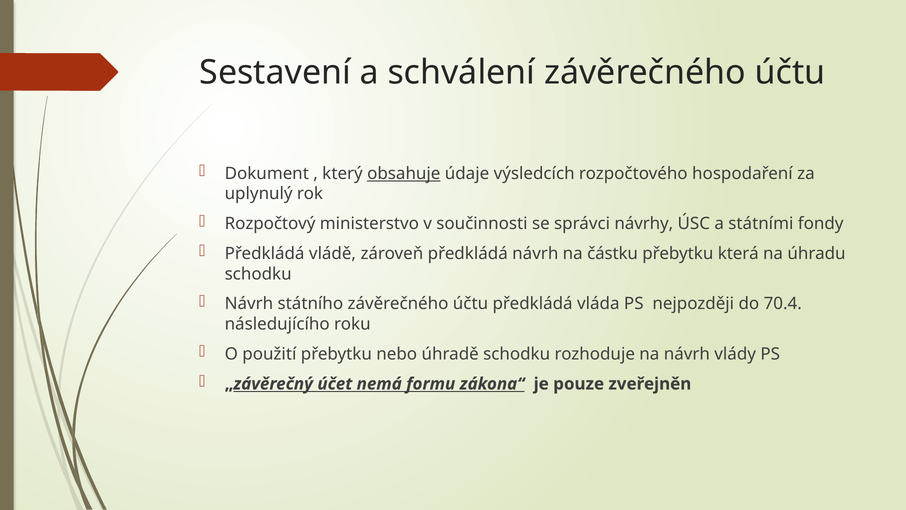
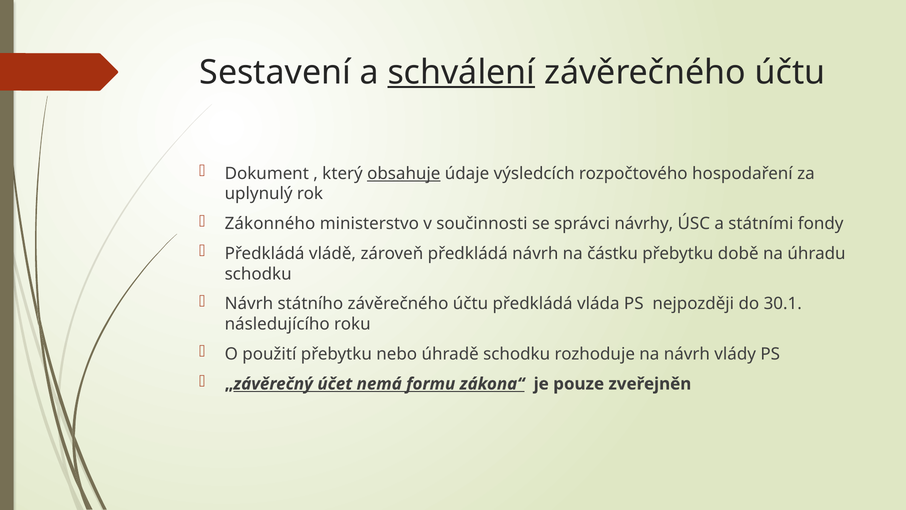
schválení underline: none -> present
Rozpočtový: Rozpočtový -> Zákonného
která: která -> době
70.4: 70.4 -> 30.1
